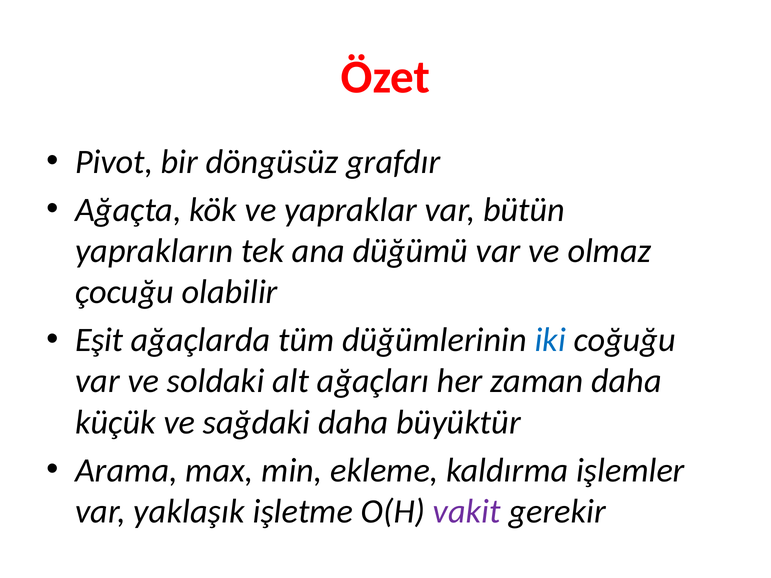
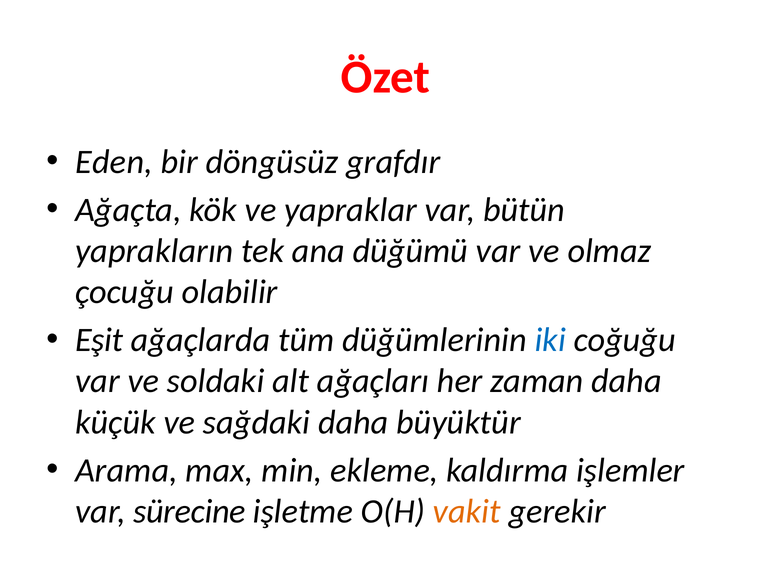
Pivot: Pivot -> Eden
yaklaşık: yaklaşık -> sürecine
vakit colour: purple -> orange
